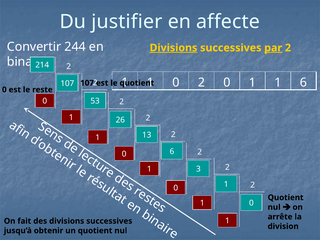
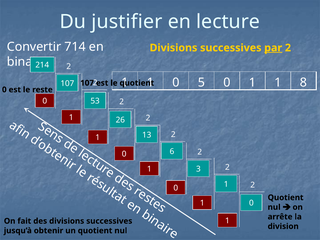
affecte: affecte -> lecture
244: 244 -> 714
Divisions at (173, 48) underline: present -> none
2 at (201, 82): 2 -> 5
1 6: 6 -> 8
